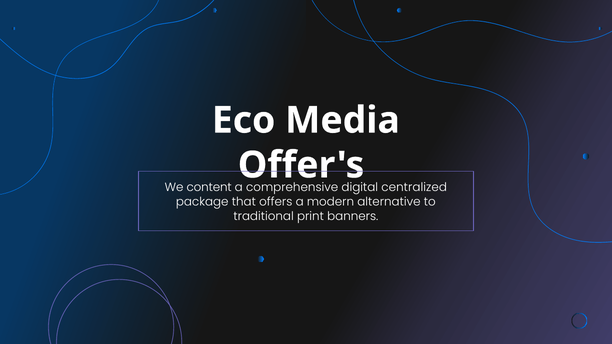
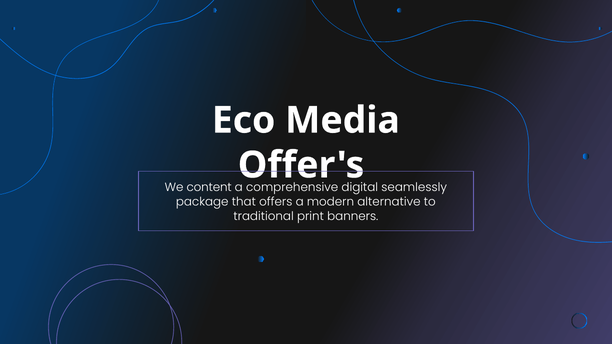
centralized: centralized -> seamlessly
